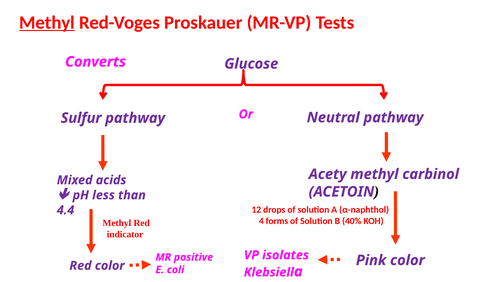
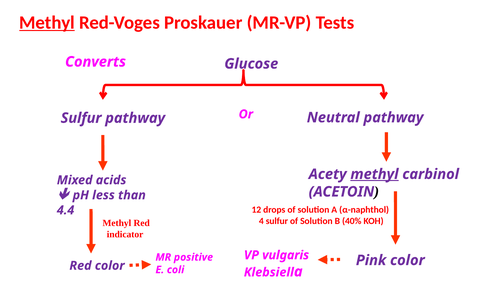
methyl at (374, 174) underline: none -> present
4 forms: forms -> sulfur
isolates: isolates -> vulgaris
